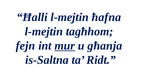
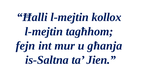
ħafna: ħafna -> kollox
mur underline: present -> none
Ridt: Ridt -> Jien
